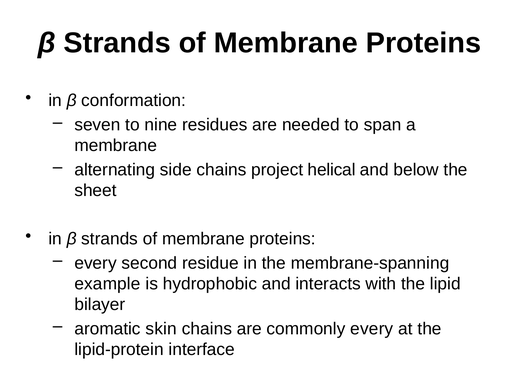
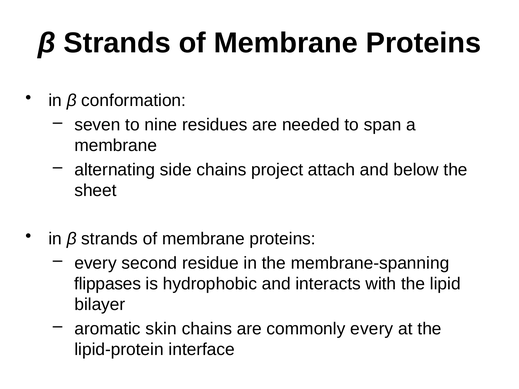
helical: helical -> attach
example: example -> flippases
